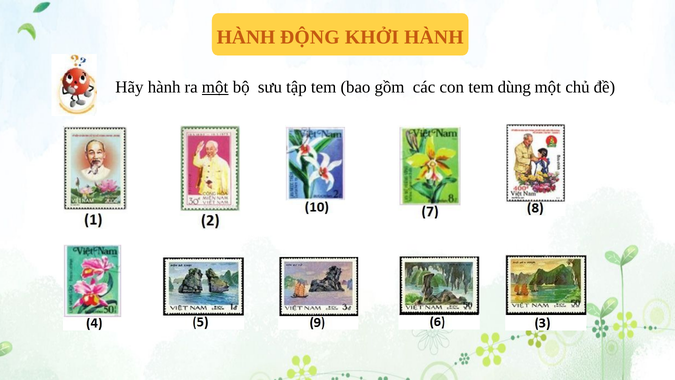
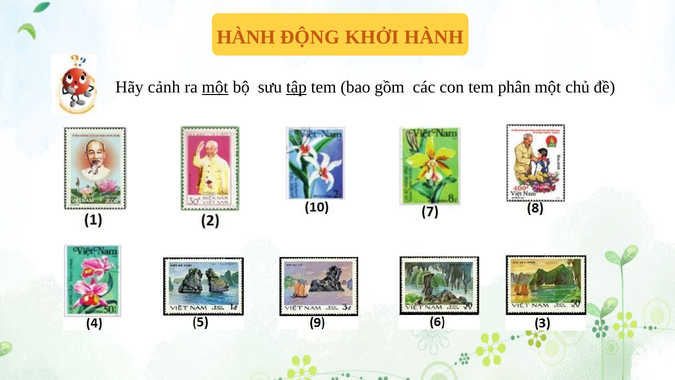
Hãy hành: hành -> cảnh
tập underline: none -> present
dùng: dùng -> phân
